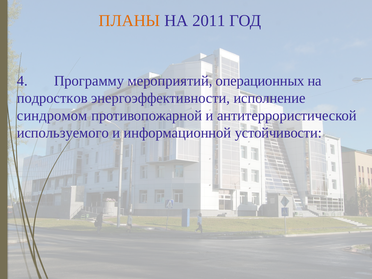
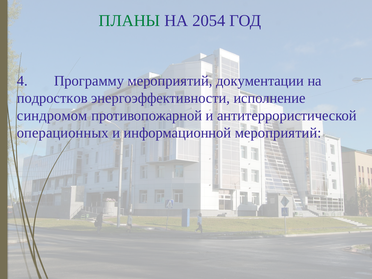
ПЛАНЫ colour: orange -> green
2011: 2011 -> 2054
операционных: операционных -> документации
используемого: используемого -> операционных
информационной устойчивости: устойчивости -> мероприятий
